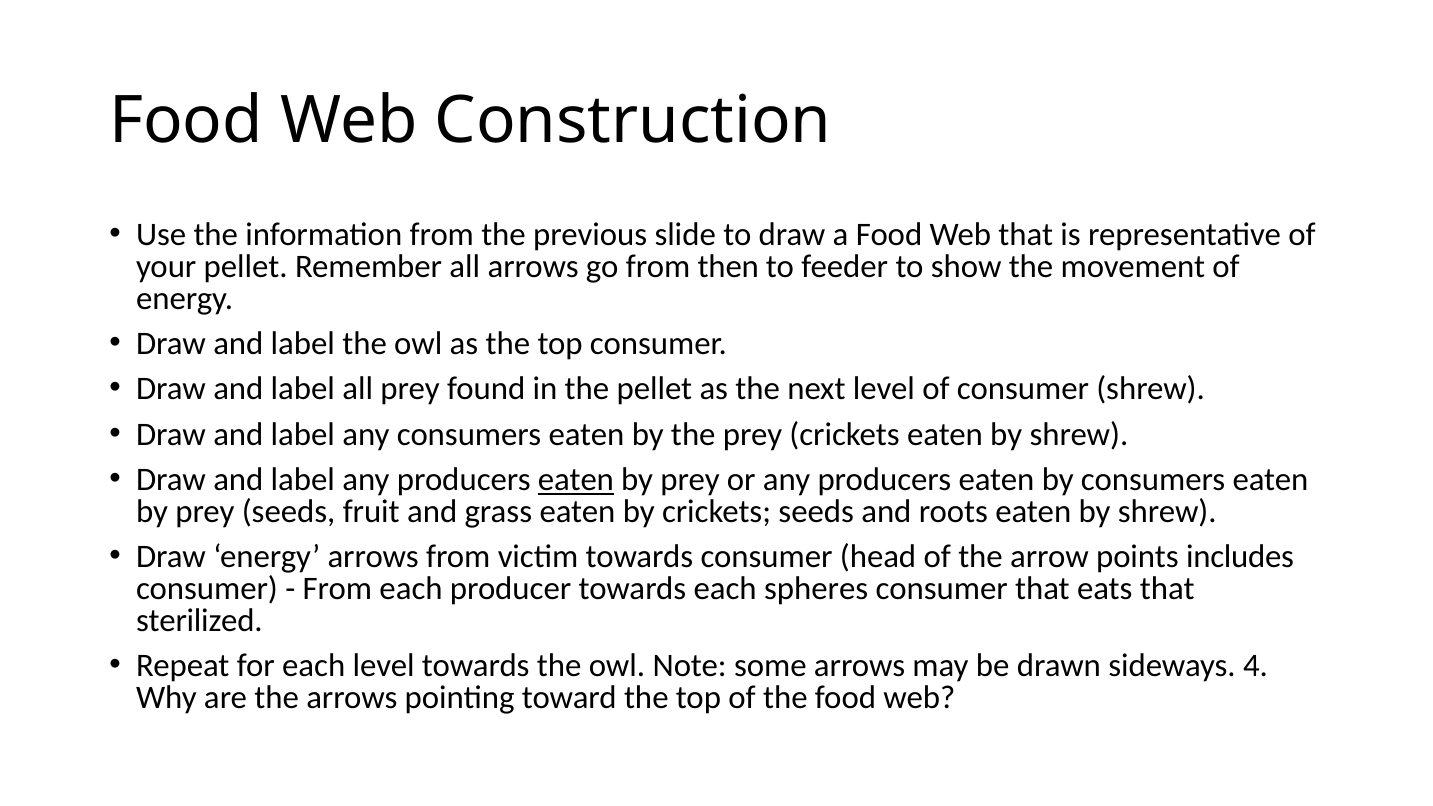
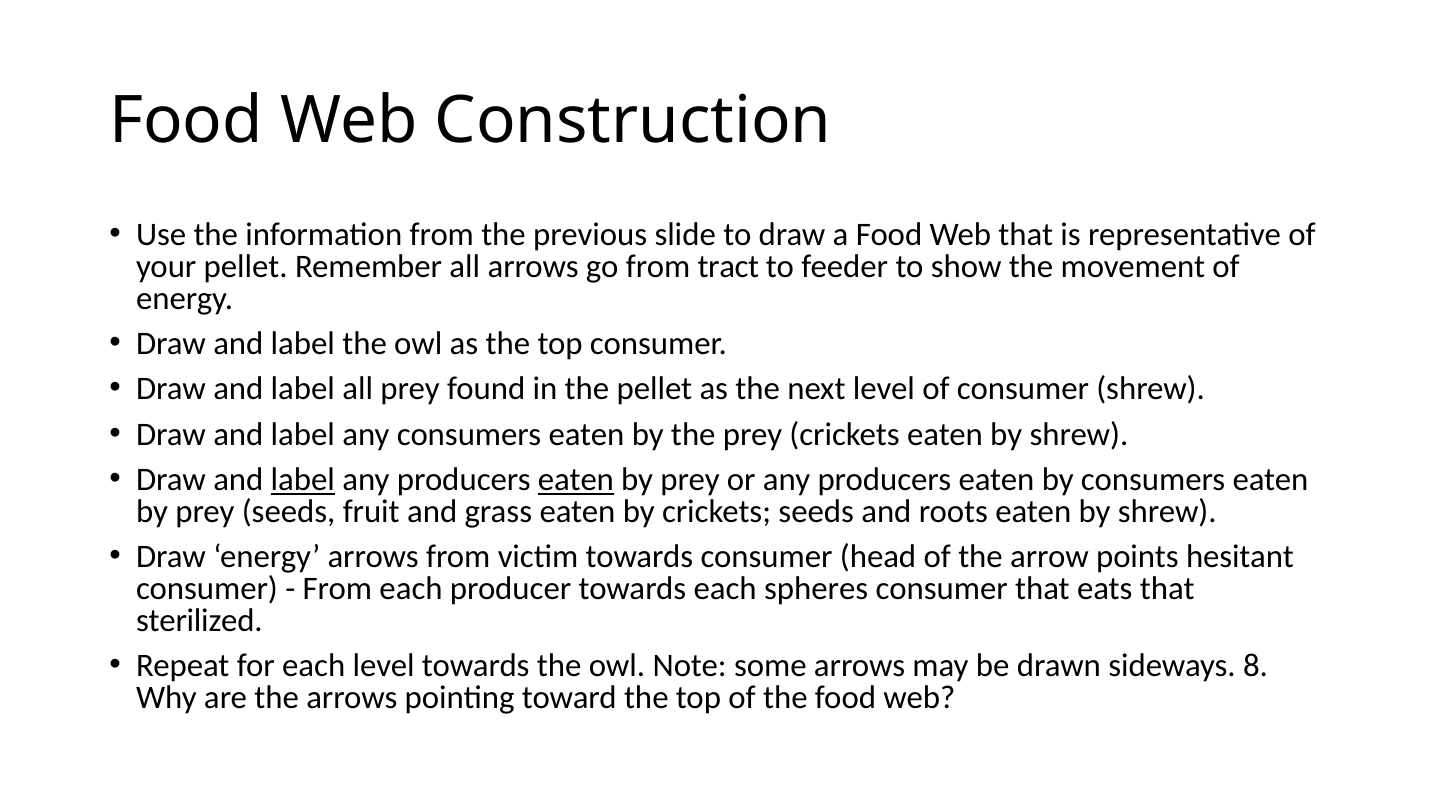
then: then -> tract
label at (303, 480) underline: none -> present
includes: includes -> hesitant
4: 4 -> 8
